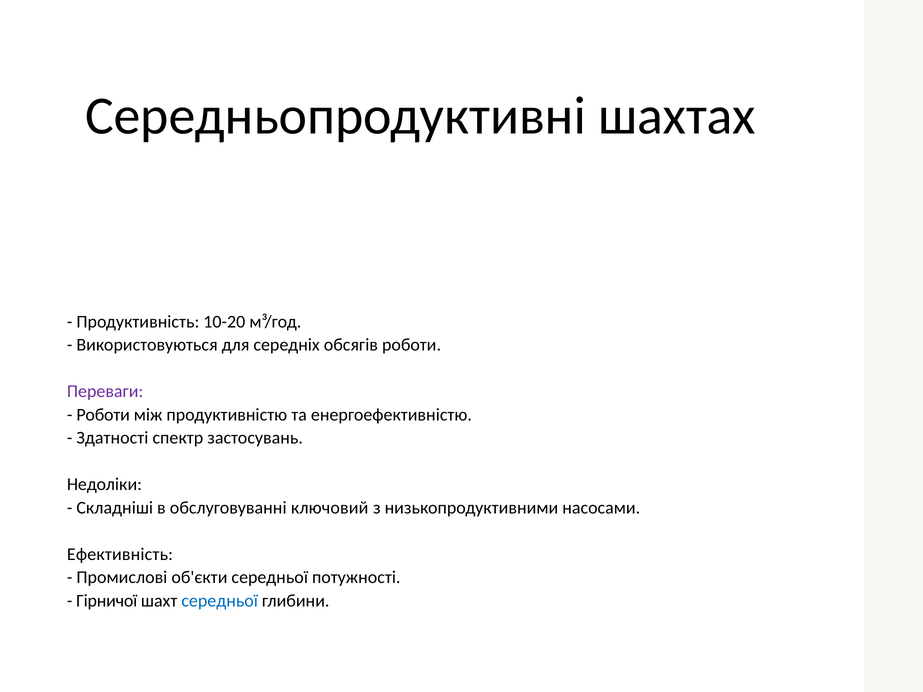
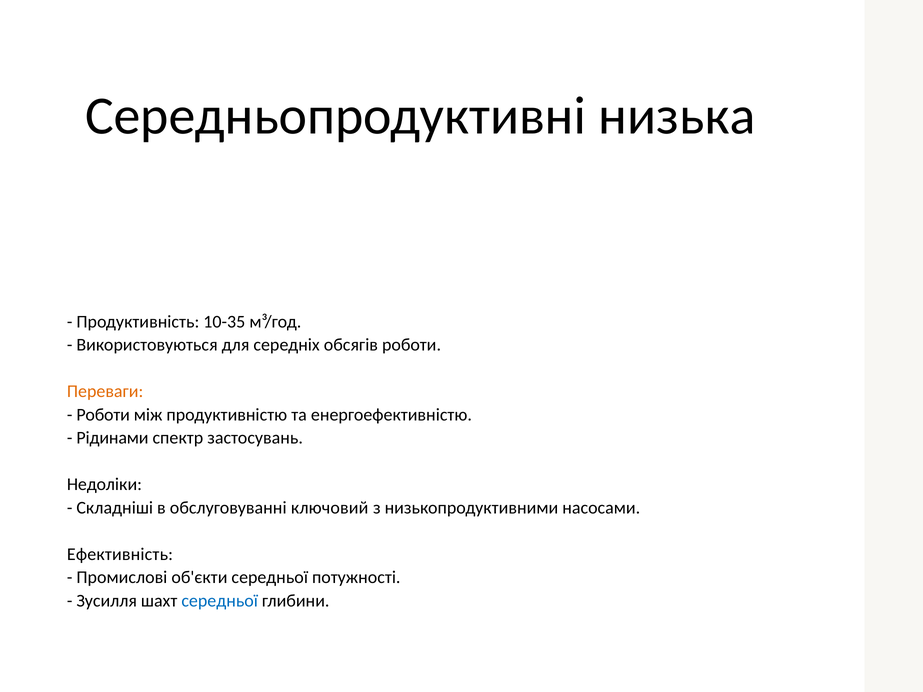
шахтах: шахтах -> низька
10-20: 10-20 -> 10-35
Переваги colour: purple -> orange
Здатності: Здатності -> Рідинами
Гірничої: Гірничої -> Зусилля
